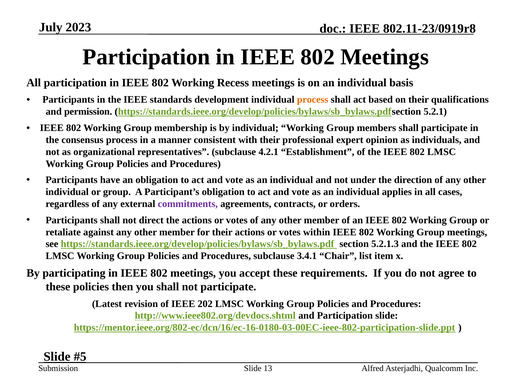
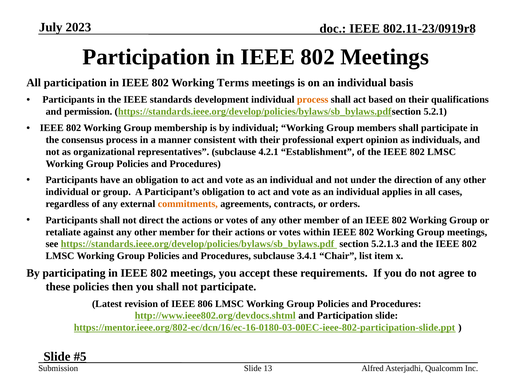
Recess: Recess -> Terms
commitments colour: purple -> orange
202: 202 -> 806
